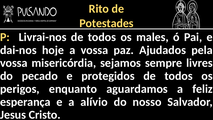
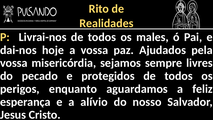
Potestades: Potestades -> Realidades
